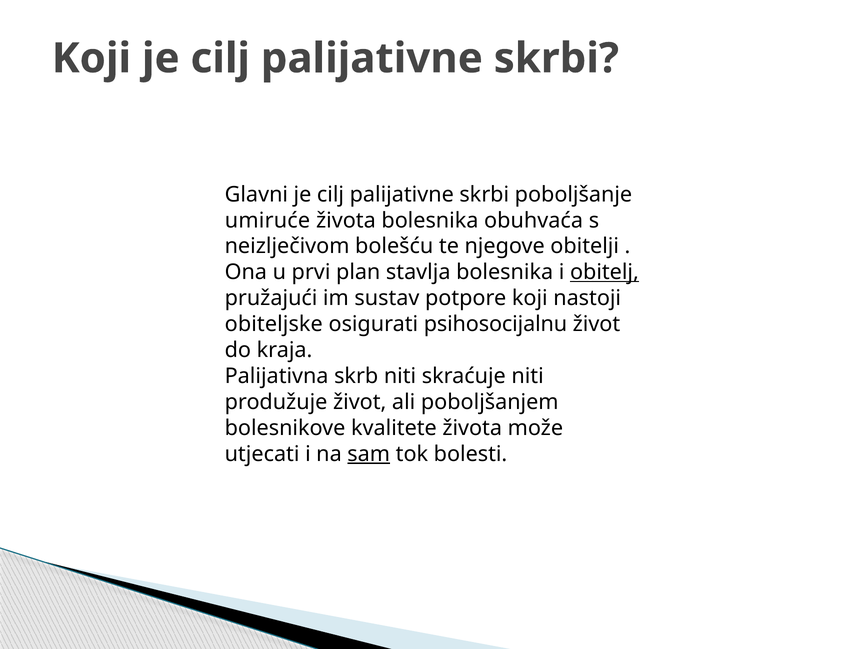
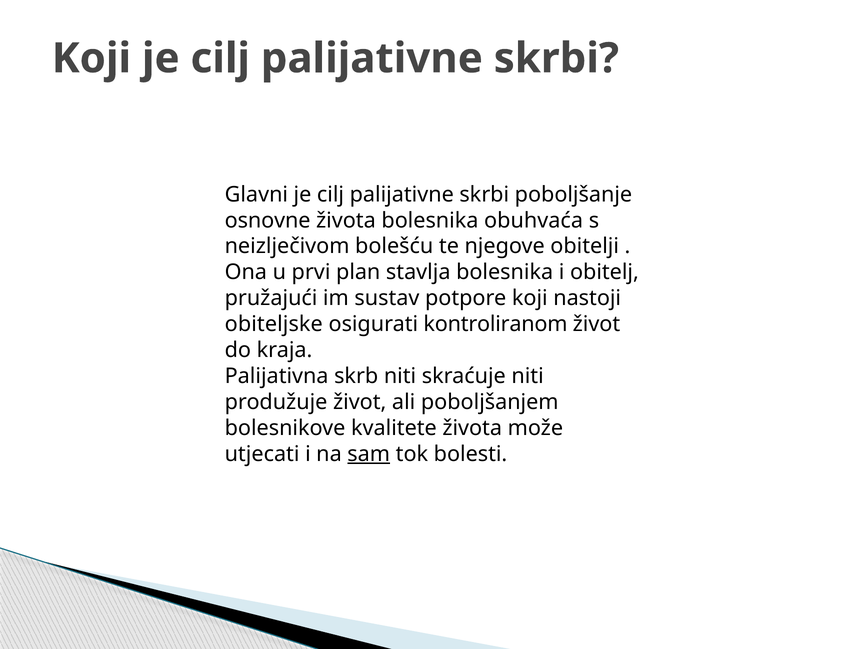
umiruće: umiruće -> osnovne
obitelj underline: present -> none
psihosocijalnu: psihosocijalnu -> kontroliranom
